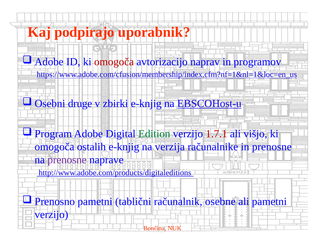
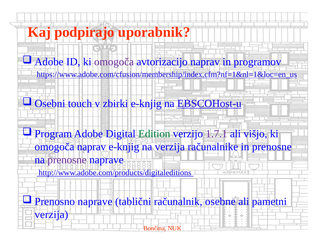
omogoča at (114, 62) colour: red -> purple
druge: druge -> touch
1.7.1 colour: red -> purple
omogoča ostalih: ostalih -> naprav
pametni at (95, 201): pametni -> naprave
verzijo at (51, 214): verzijo -> verzija
